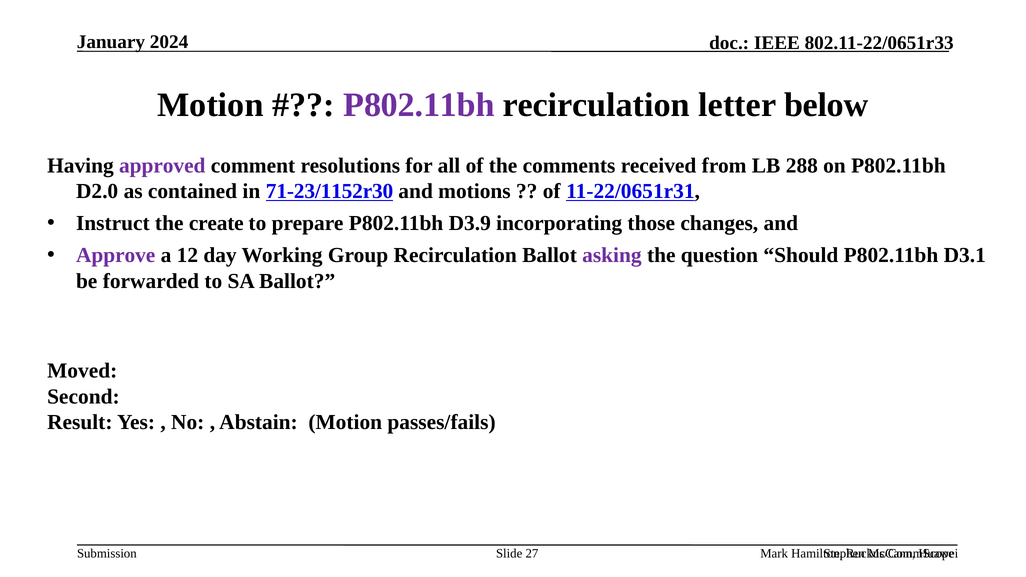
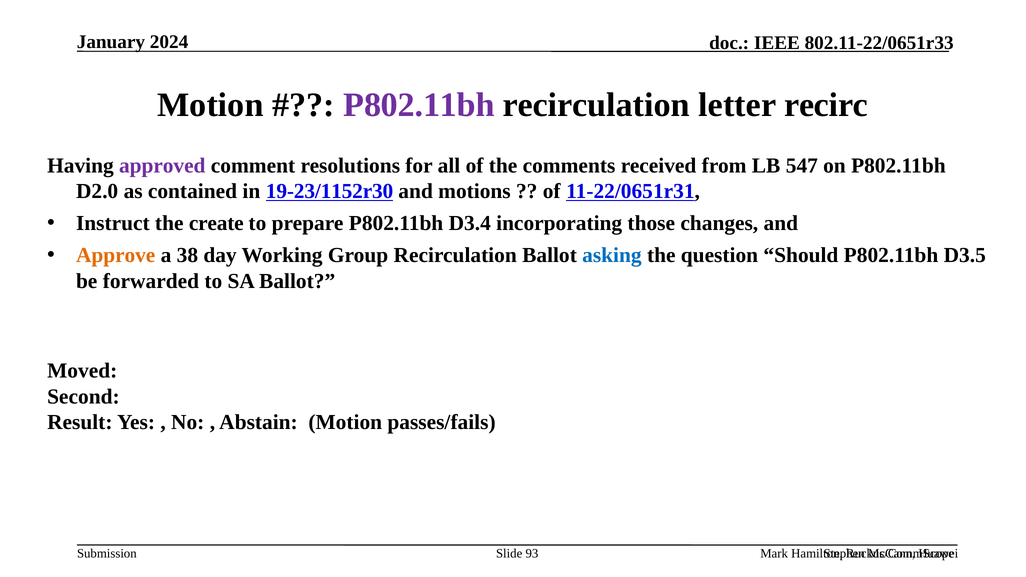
below: below -> recirc
288: 288 -> 547
71-23/1152r30: 71-23/1152r30 -> 19-23/1152r30
D3.9: D3.9 -> D3.4
Approve colour: purple -> orange
12: 12 -> 38
asking colour: purple -> blue
D3.1: D3.1 -> D3.5
27: 27 -> 93
